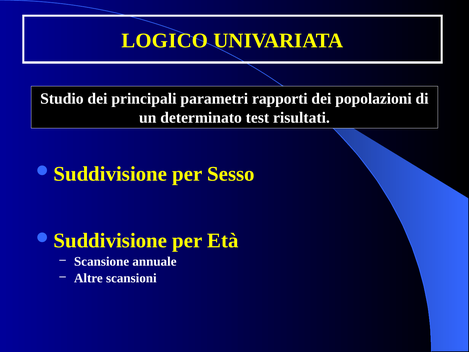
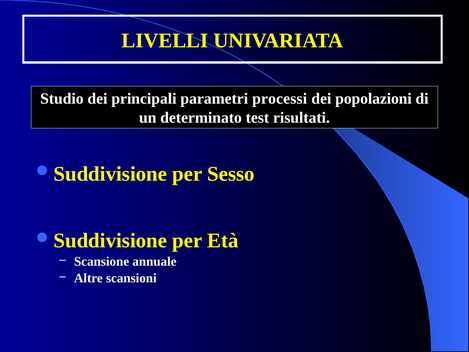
LOGICO: LOGICO -> LIVELLI
rapporti: rapporti -> processi
